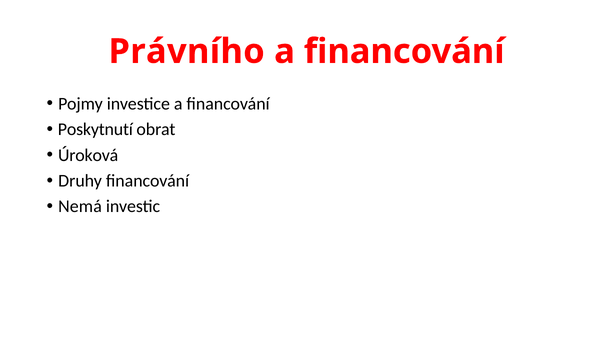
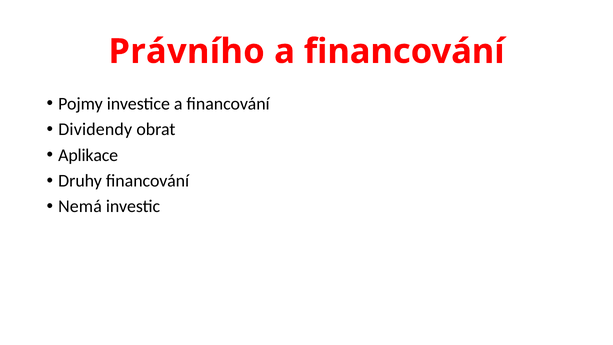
Poskytnutí: Poskytnutí -> Dividendy
Úroková: Úroková -> Aplikace
